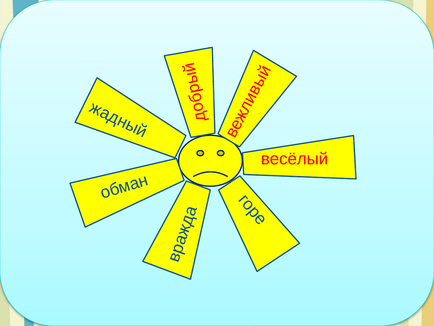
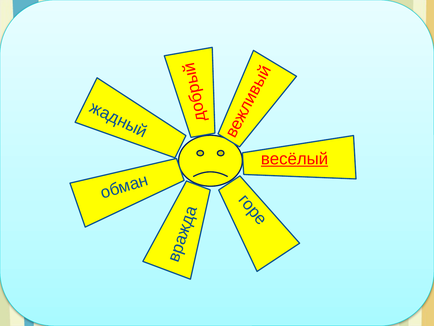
весёлый underline: none -> present
